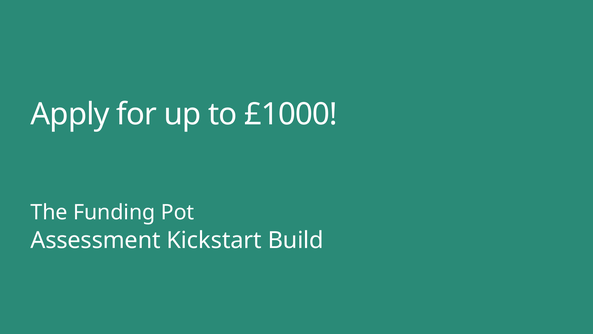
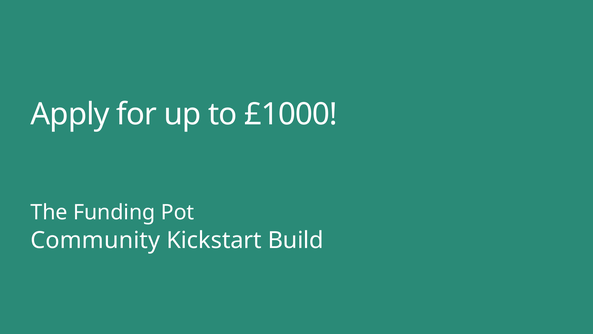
Assessment: Assessment -> Community
